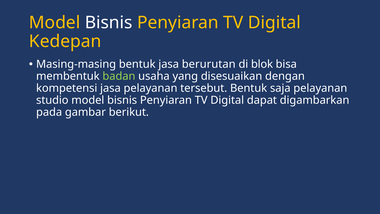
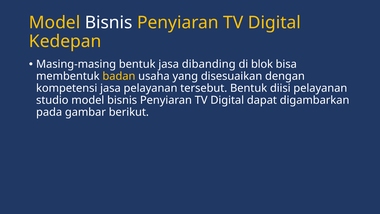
berurutan: berurutan -> dibanding
badan colour: light green -> yellow
saja: saja -> diisi
